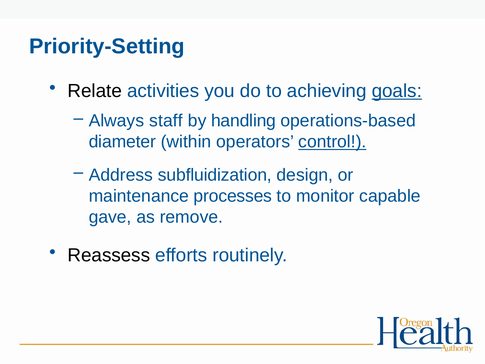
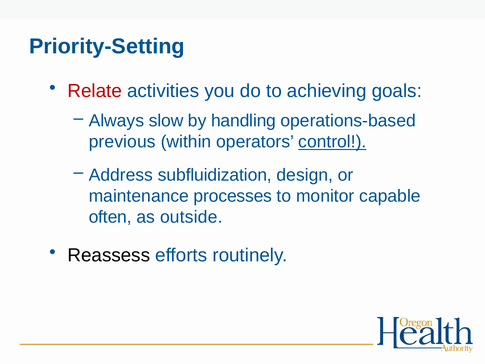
Relate colour: black -> red
goals underline: present -> none
staff: staff -> slow
diameter: diameter -> previous
gave: gave -> often
remove: remove -> outside
